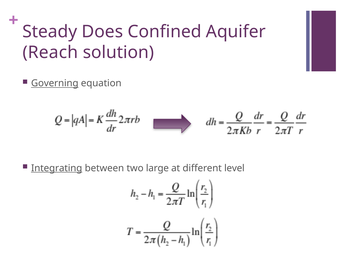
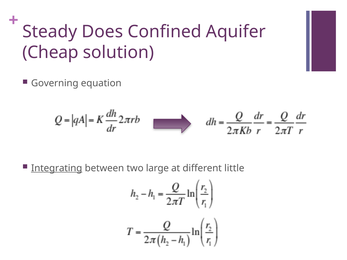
Reach: Reach -> Cheap
Governing underline: present -> none
level: level -> little
